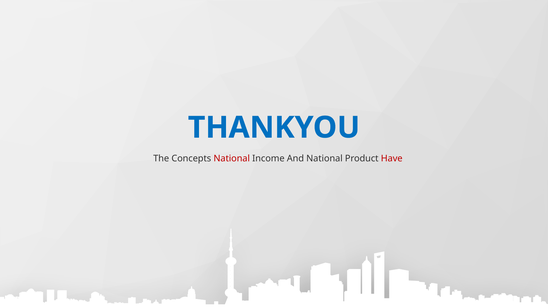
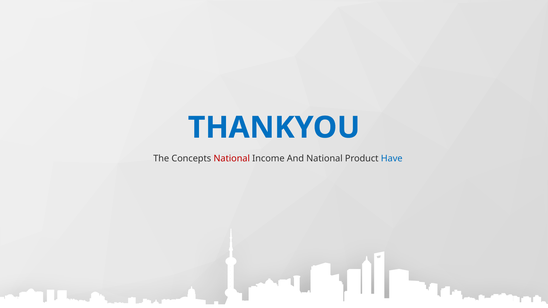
Have colour: red -> blue
